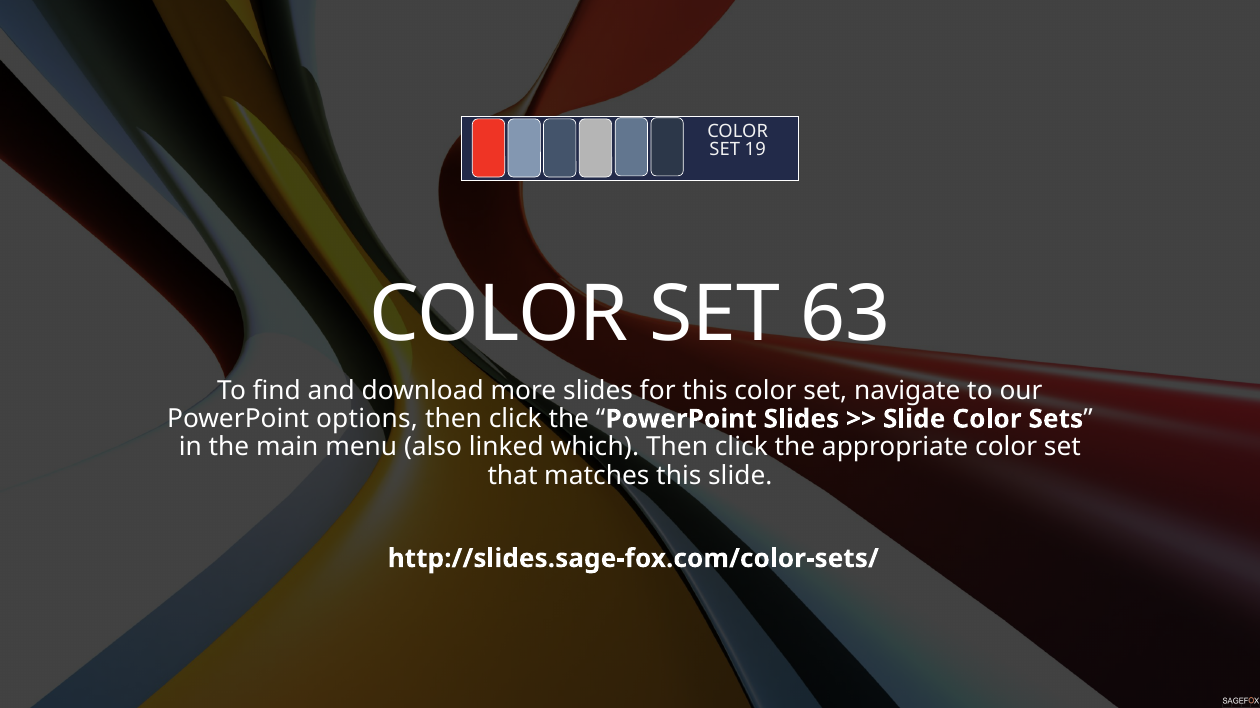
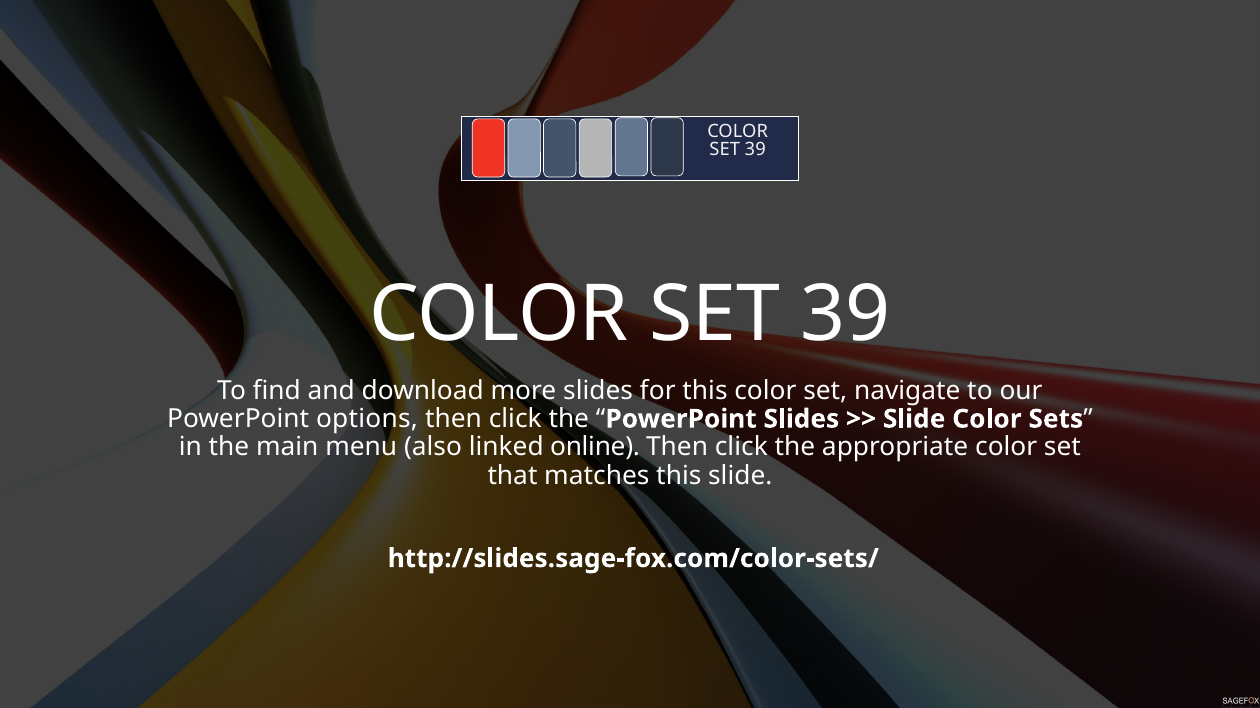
19 at (755, 149): 19 -> 39
63 at (846, 315): 63 -> 39
which: which -> online
